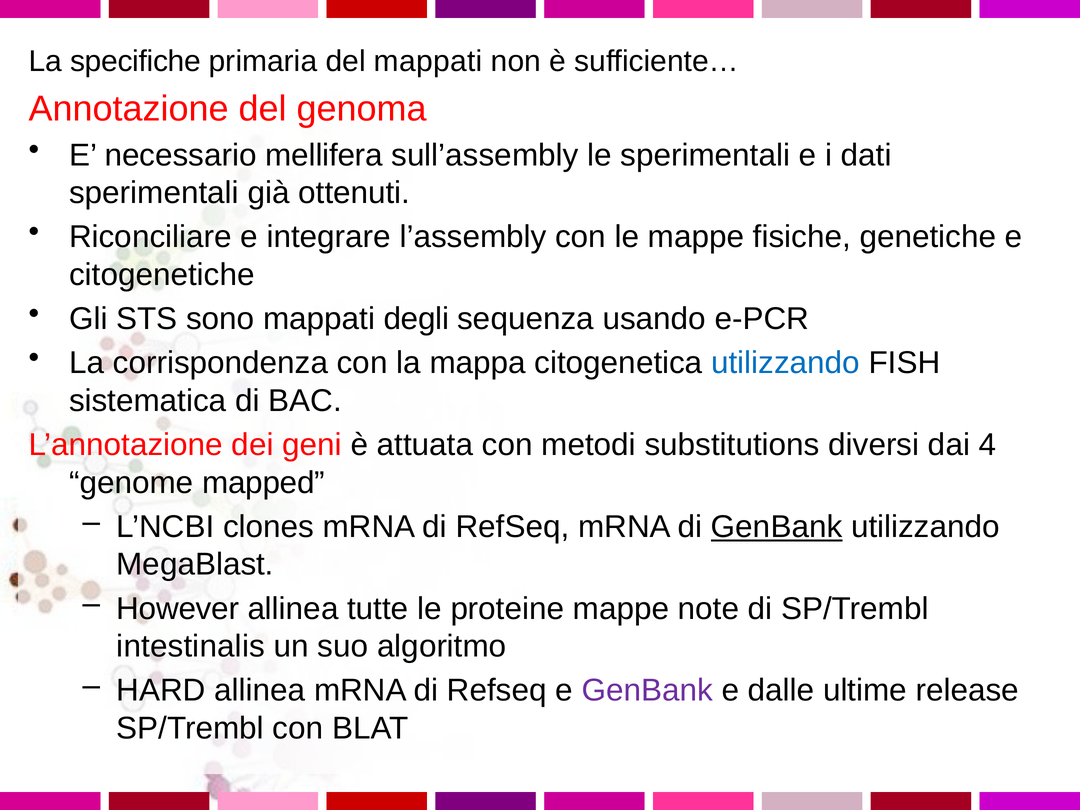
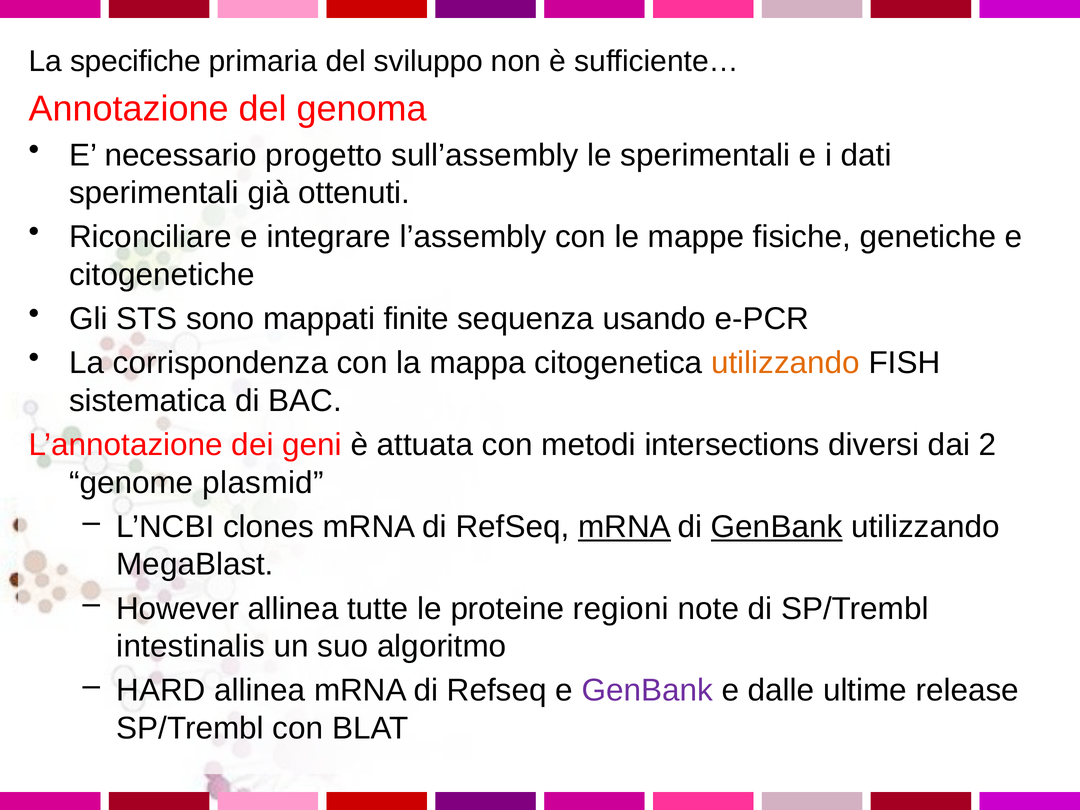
del mappati: mappati -> sviluppo
mellifera: mellifera -> progetto
degli: degli -> finite
utilizzando at (786, 363) colour: blue -> orange
substitutions: substitutions -> intersections
4: 4 -> 2
mapped: mapped -> plasmid
mRNA at (624, 527) underline: none -> present
proteine mappe: mappe -> regioni
